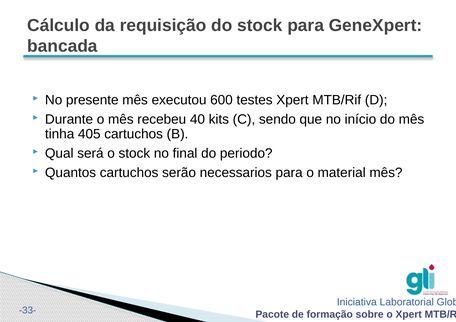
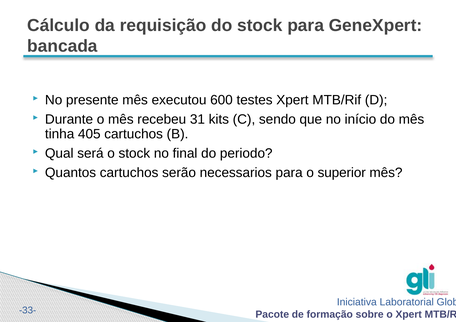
40: 40 -> 31
material: material -> superior
